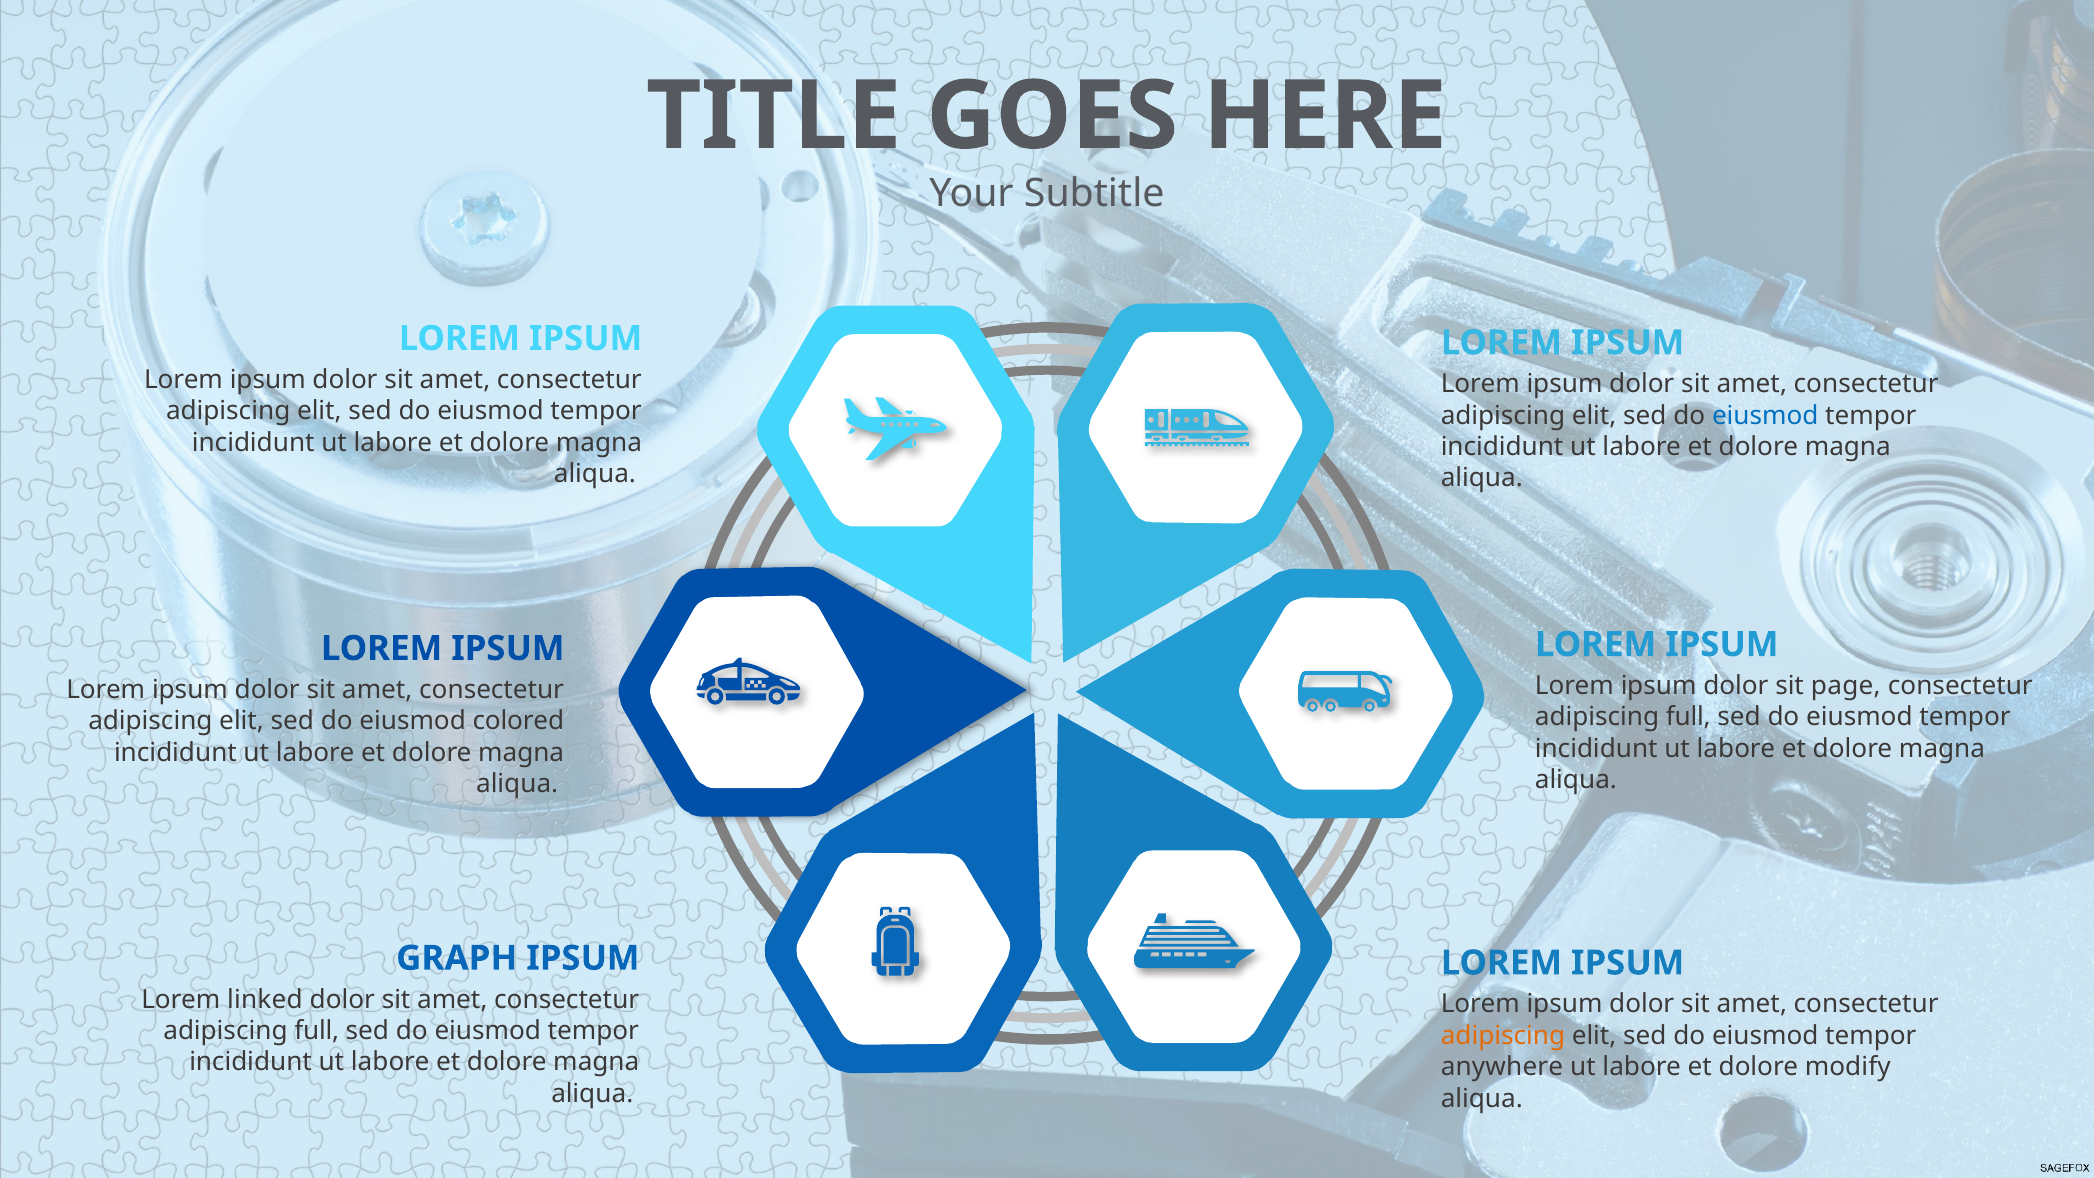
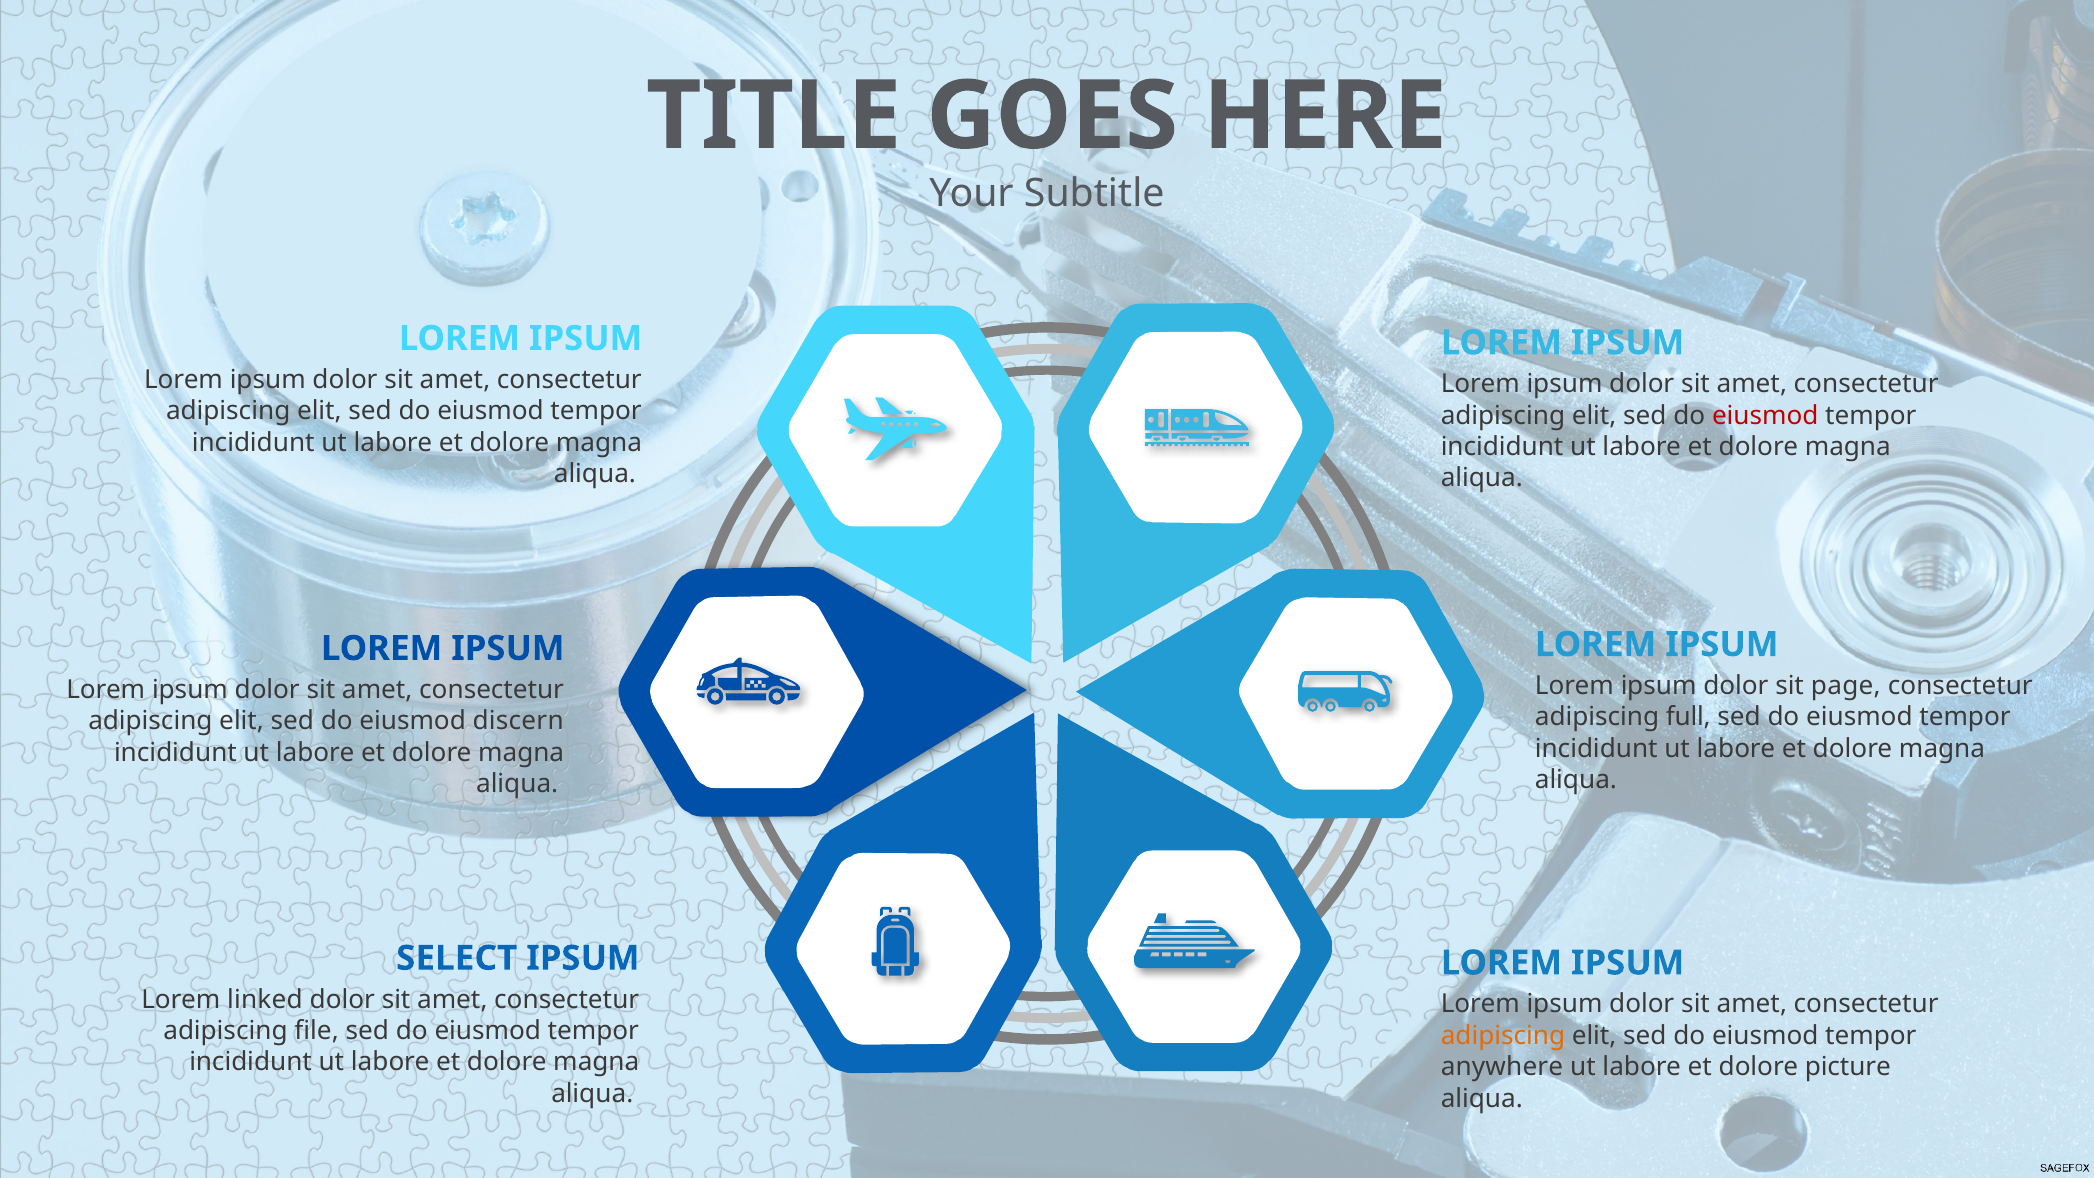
eiusmod at (1765, 415) colour: blue -> red
colored: colored -> discern
GRAPH: GRAPH -> SELECT
full at (317, 1031): full -> file
modify: modify -> picture
